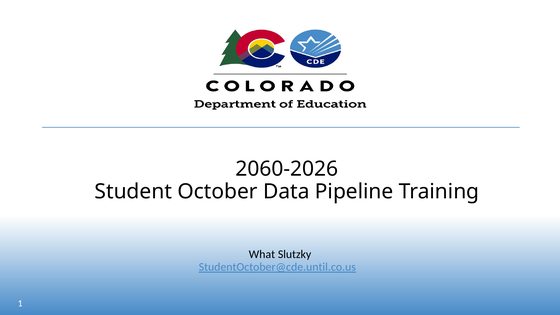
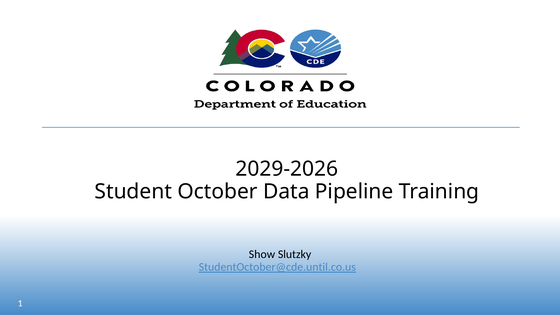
2060-2026: 2060-2026 -> 2029-2026
What: What -> Show
